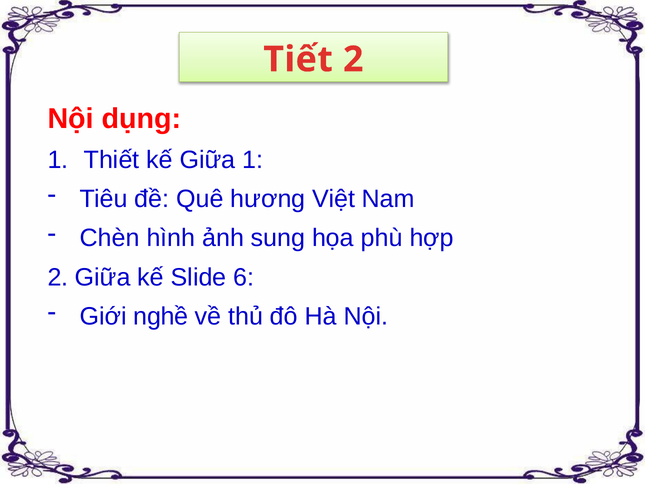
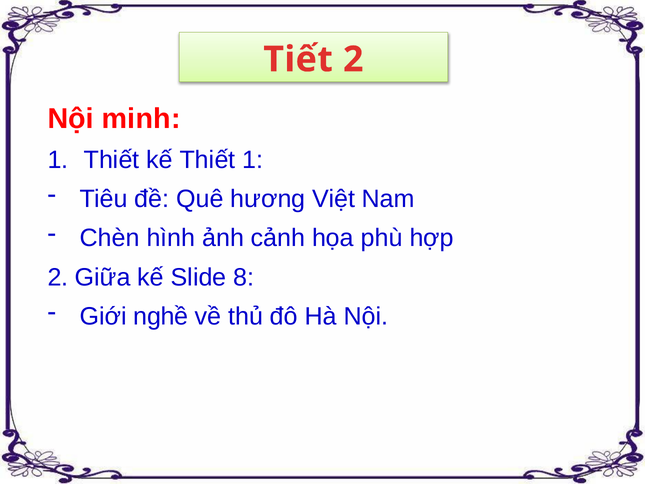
dụng: dụng -> minh
kế Giữa: Giữa -> Thiết
sung: sung -> cảnh
6: 6 -> 8
